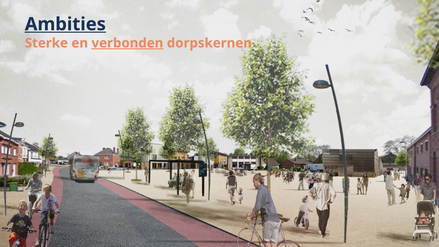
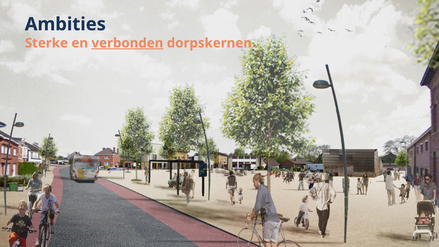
Ambities underline: present -> none
